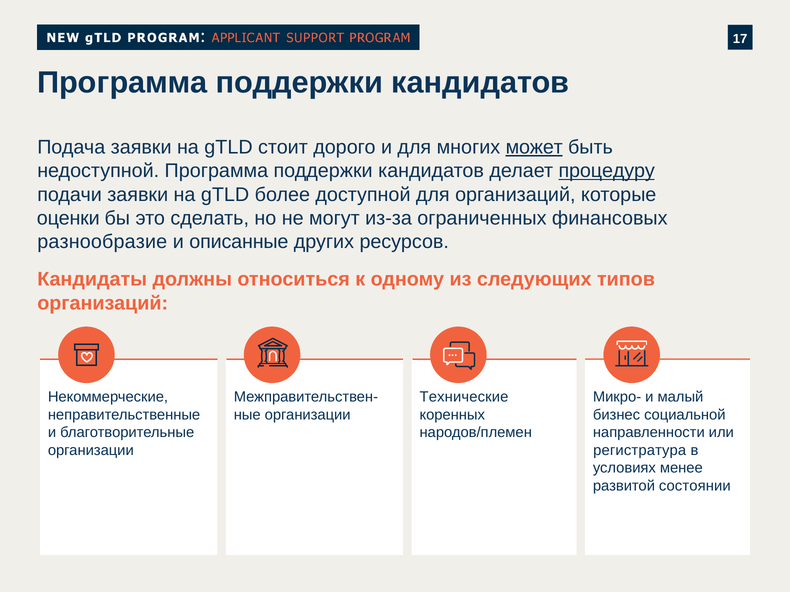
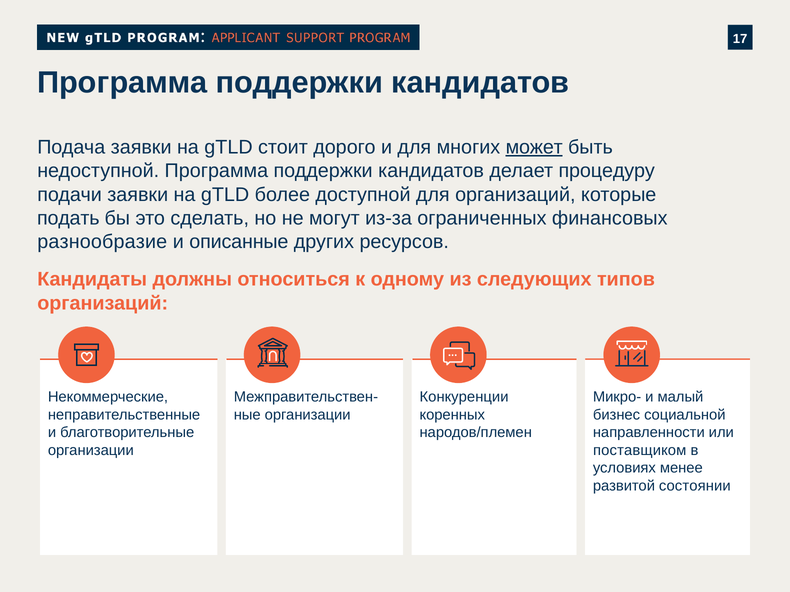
процедуру underline: present -> none
оценки: оценки -> подать
Технические: Технические -> Конкуренции
регистратура: регистратура -> поставщиком
